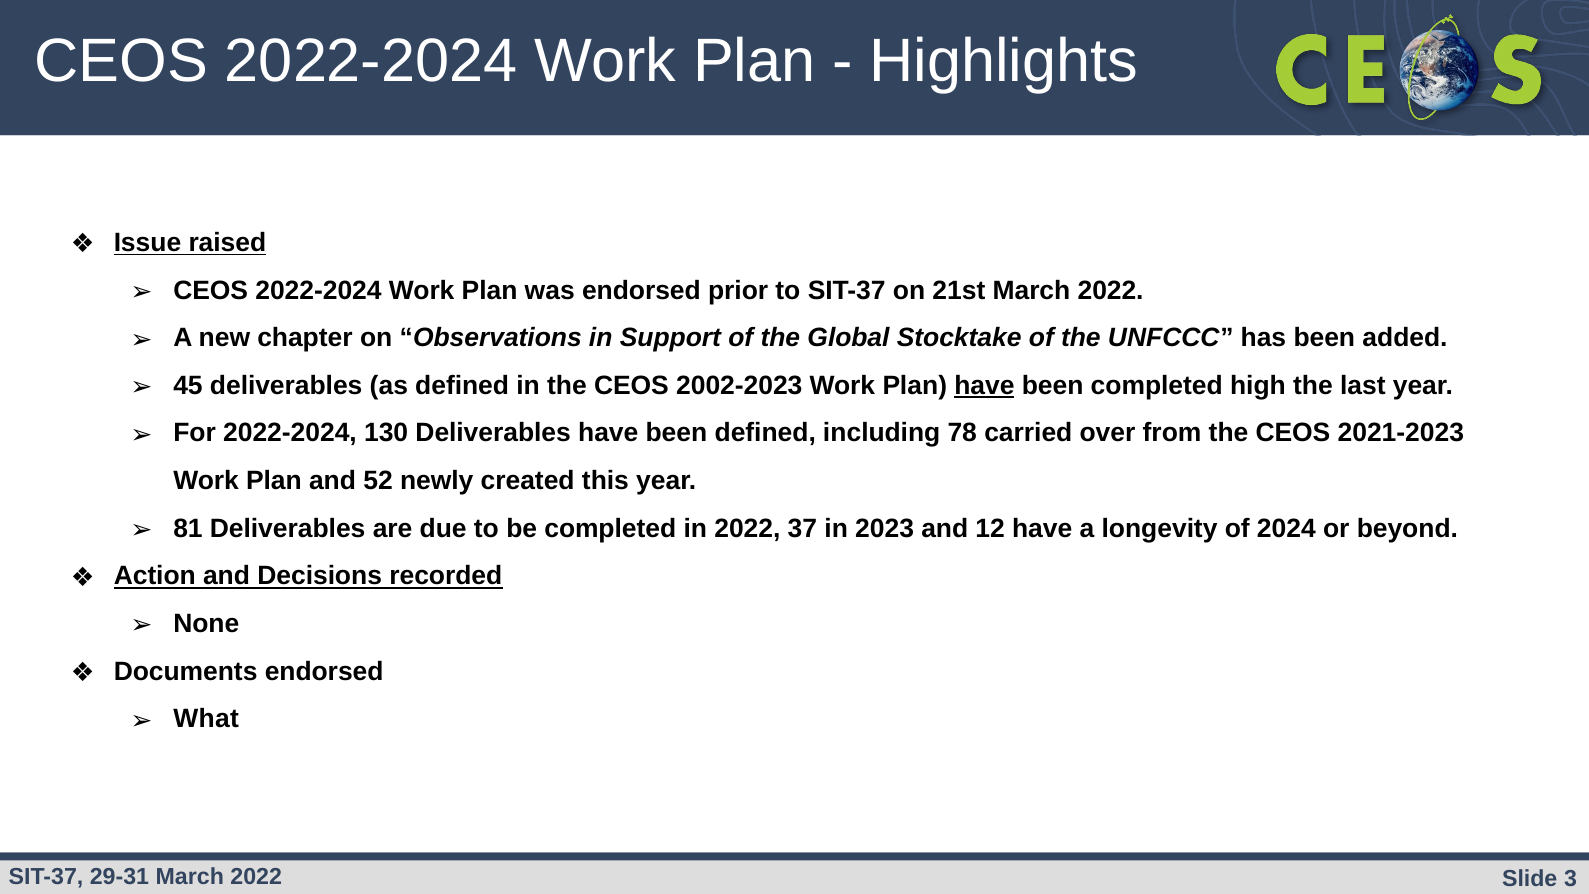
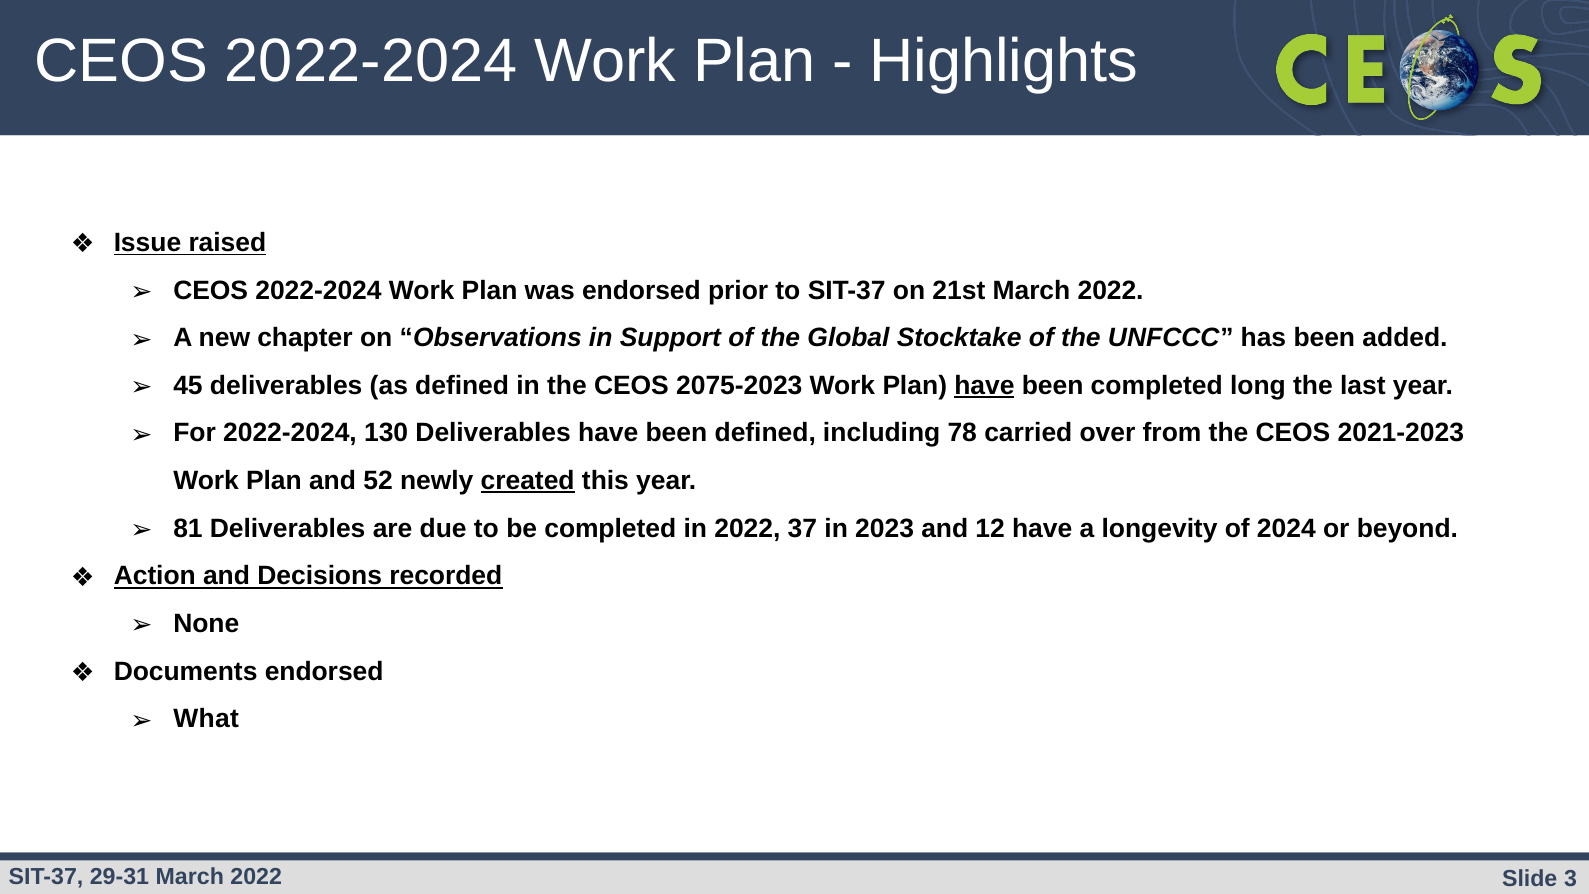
2002-2023: 2002-2023 -> 2075-2023
high: high -> long
created underline: none -> present
